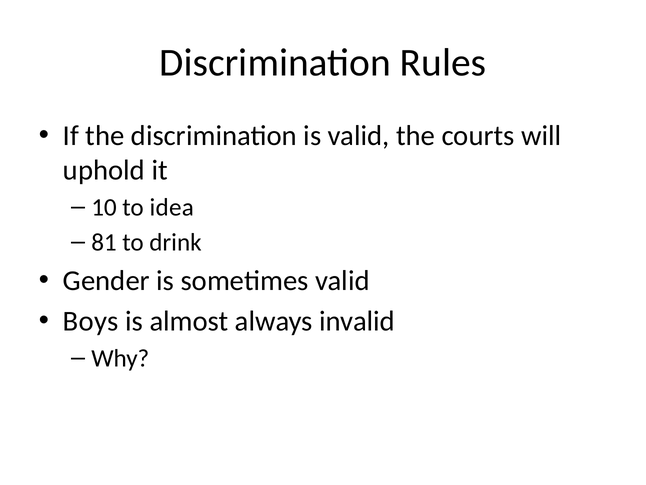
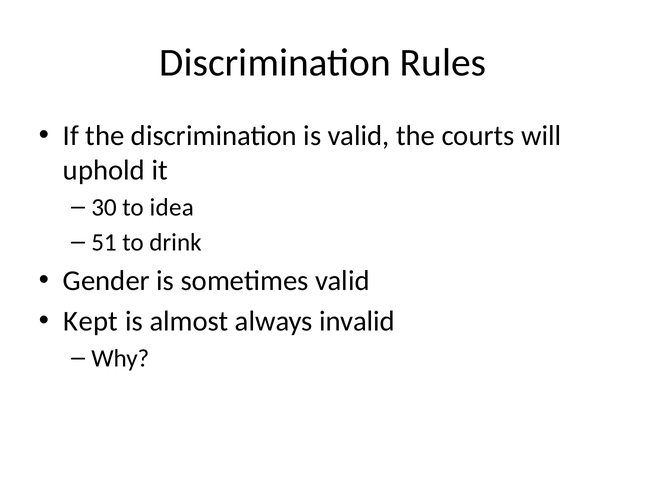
10: 10 -> 30
81: 81 -> 51
Boys: Boys -> Kept
